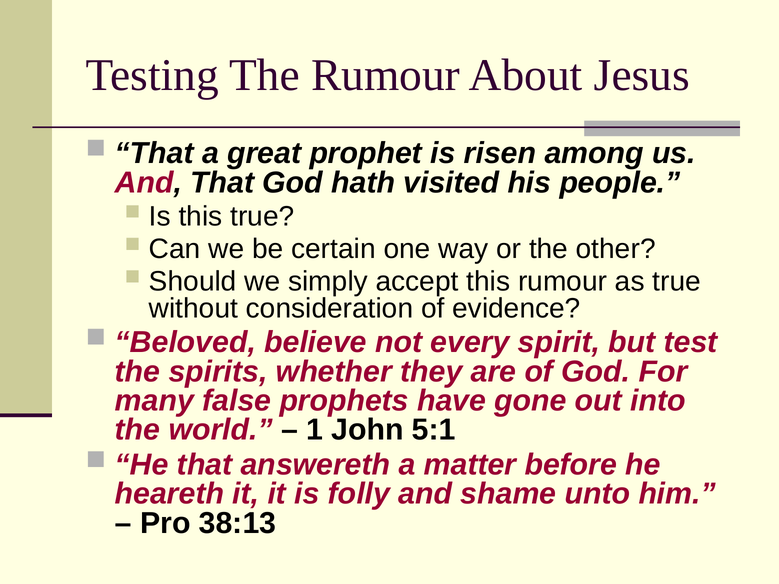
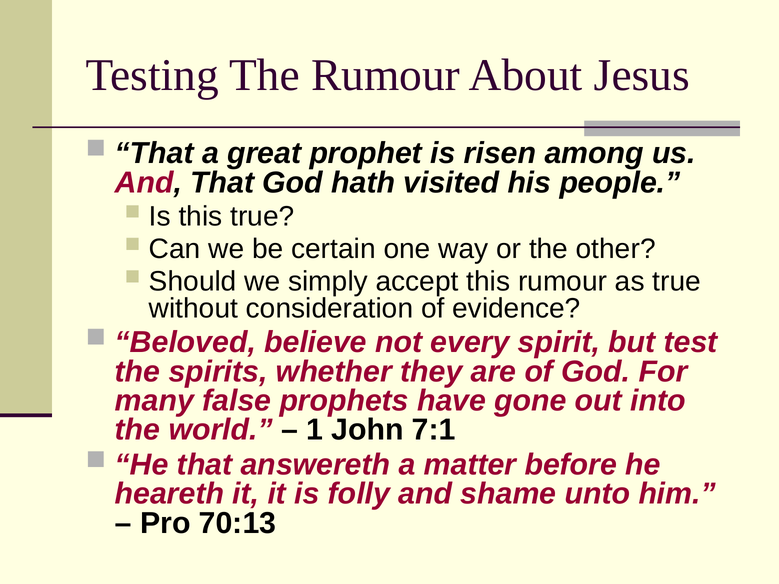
5:1: 5:1 -> 7:1
38:13: 38:13 -> 70:13
